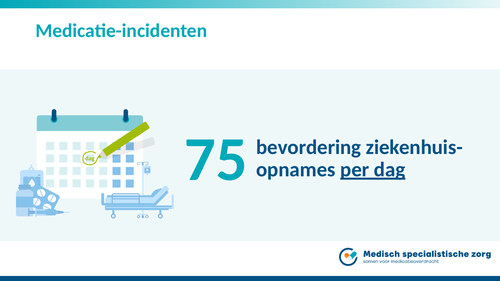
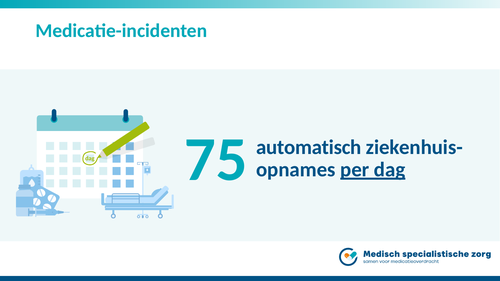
bevordering: bevordering -> automatisch
